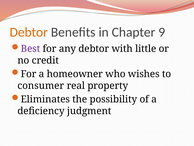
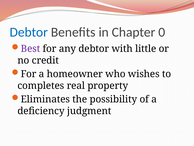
Debtor at (29, 32) colour: orange -> blue
9: 9 -> 0
consumer: consumer -> completes
